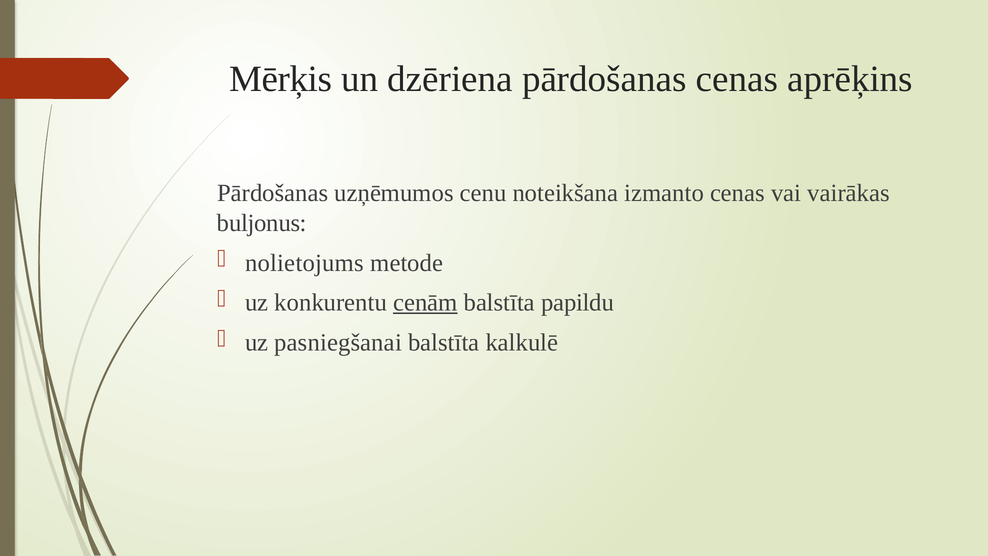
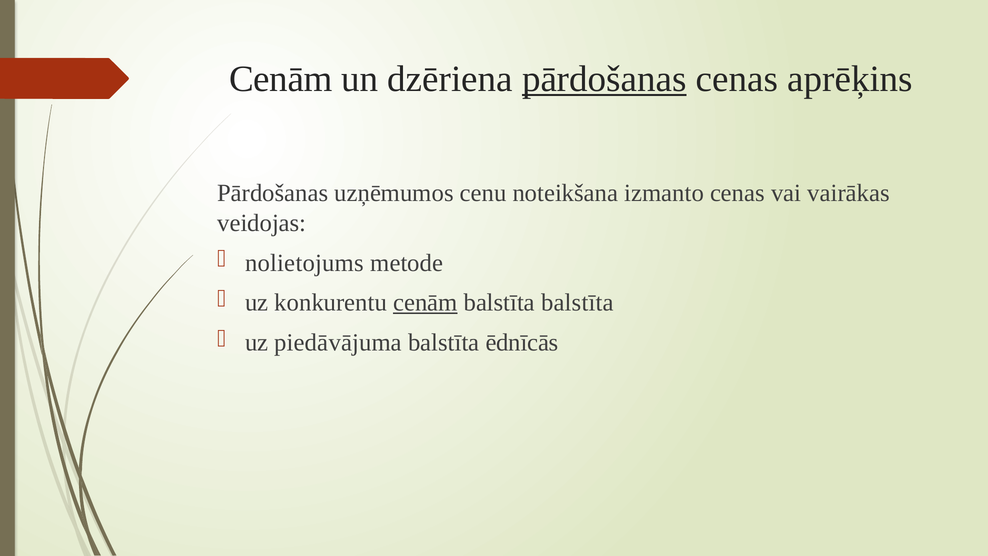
Mērķis at (281, 79): Mērķis -> Cenām
pārdošanas at (604, 79) underline: none -> present
buljonus: buljonus -> veidojas
balstīta papildu: papildu -> balstīta
pasniegšanai: pasniegšanai -> piedāvājuma
kalkulē: kalkulē -> ēdnīcās
